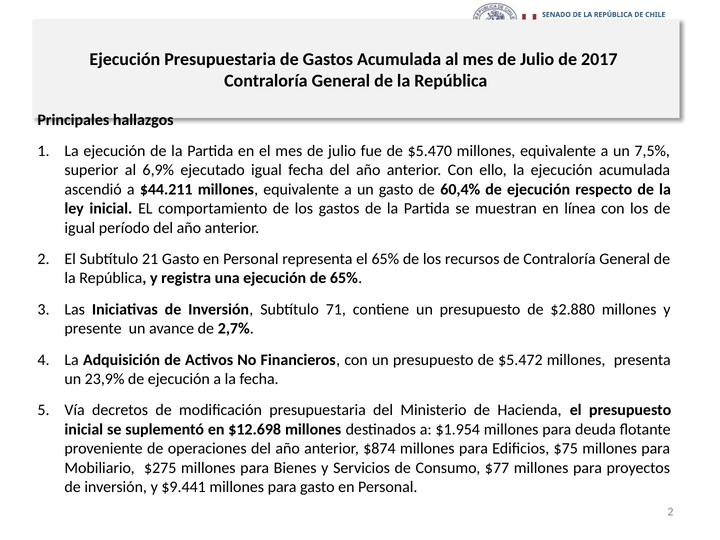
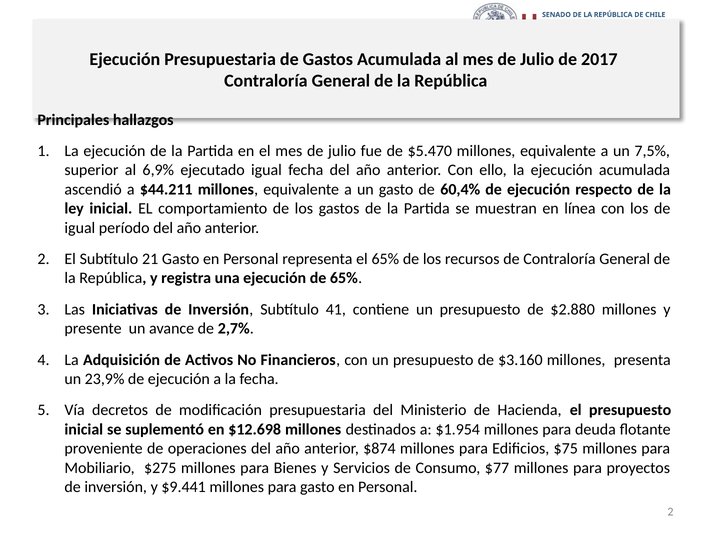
71: 71 -> 41
$5.472: $5.472 -> $3.160
